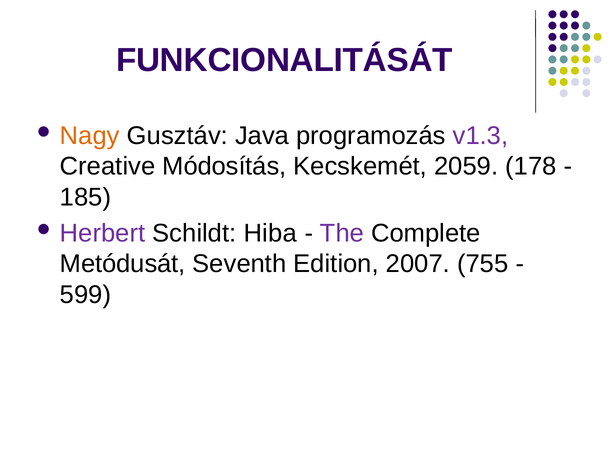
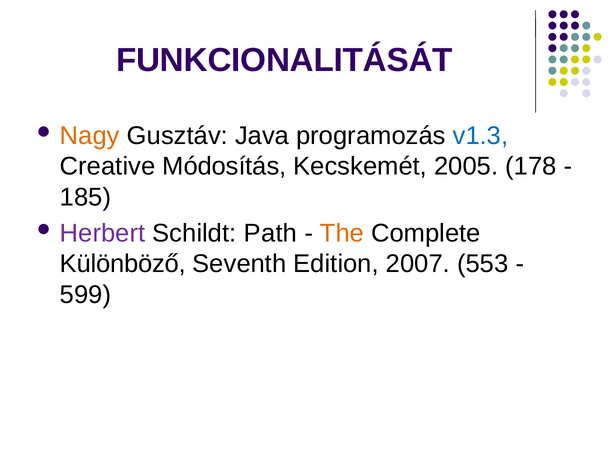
v1.3 colour: purple -> blue
2059: 2059 -> 2005
Hiba: Hiba -> Path
The colour: purple -> orange
Metódusát: Metódusát -> Különböző
755: 755 -> 553
